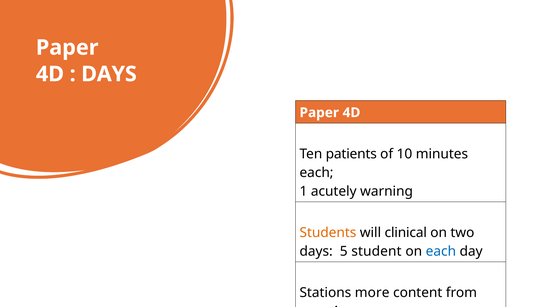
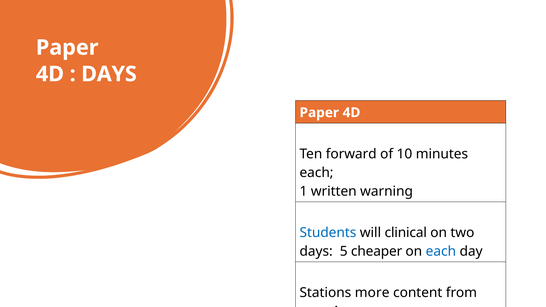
patients: patients -> forward
acutely: acutely -> written
Students colour: orange -> blue
student: student -> cheaper
